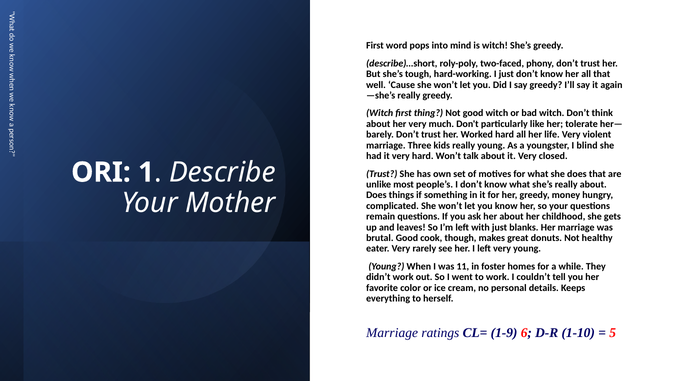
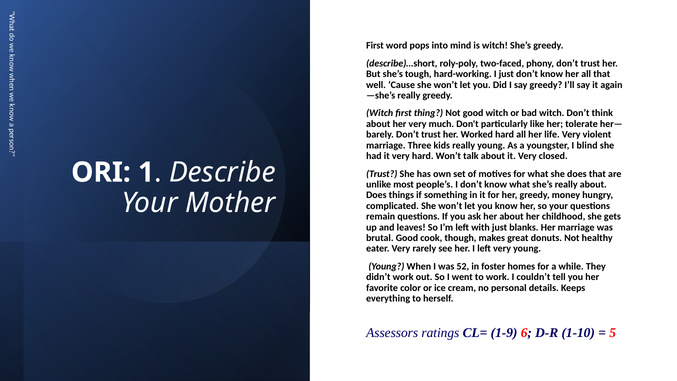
11: 11 -> 52
Marriage at (392, 332): Marriage -> Assessors
